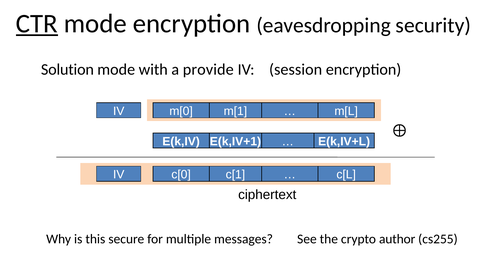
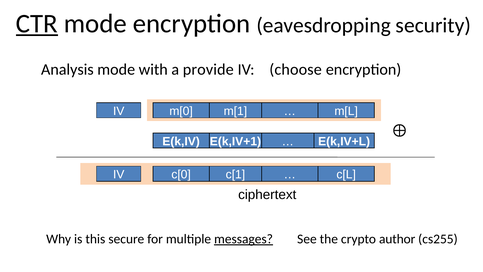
Solution: Solution -> Analysis
session: session -> choose
messages underline: none -> present
